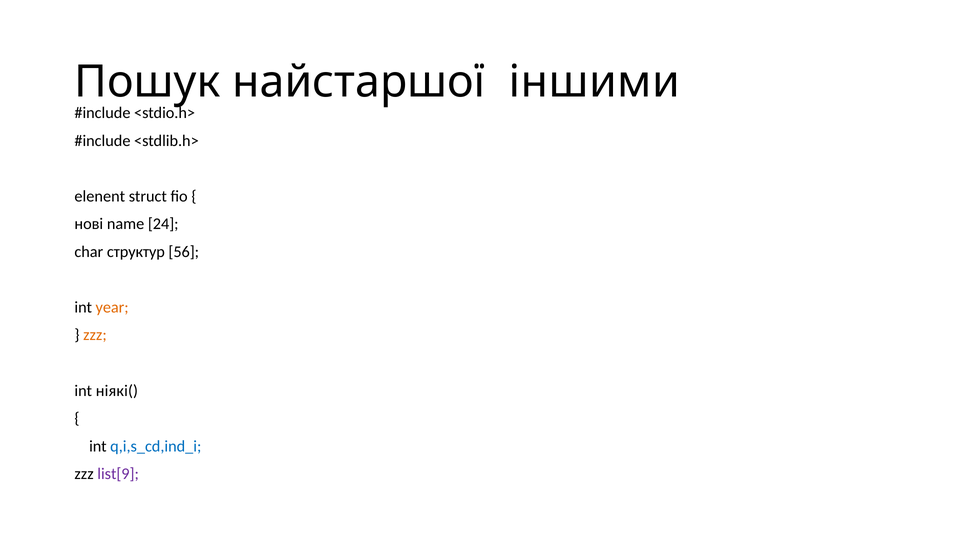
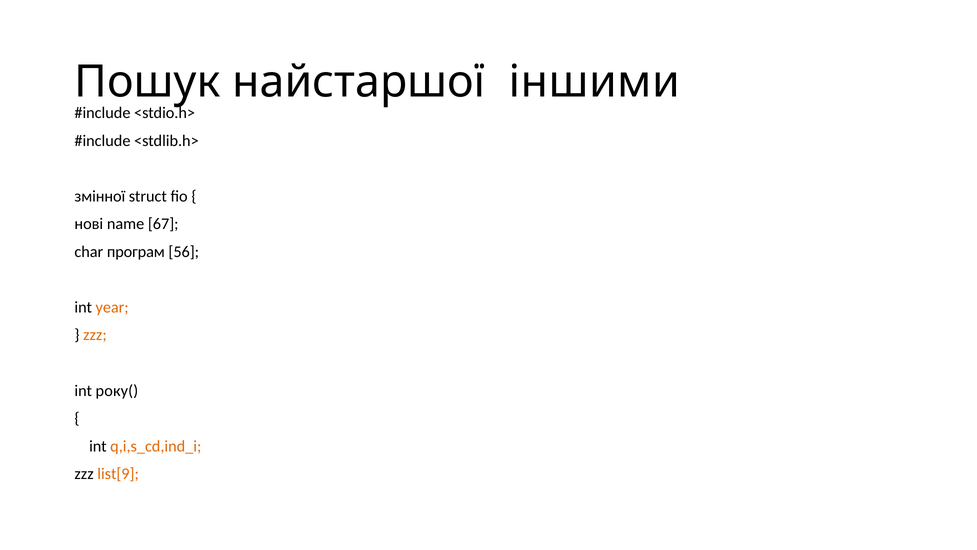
elenent: elenent -> змінної
24: 24 -> 67
структур: структур -> програм
ніякі(: ніякі( -> року(
q,i,s_cd,ind_i colour: blue -> orange
list[9 colour: purple -> orange
